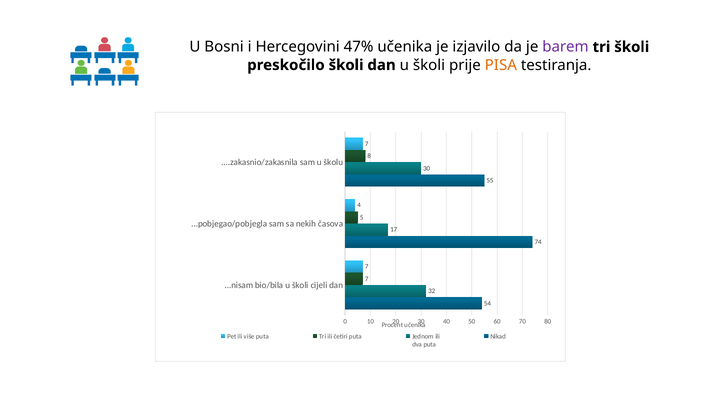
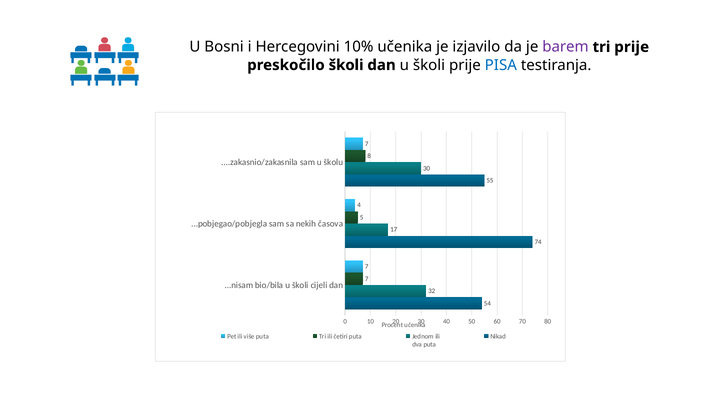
47%: 47% -> 10%
tri školi: školi -> prije
PISA colour: orange -> blue
